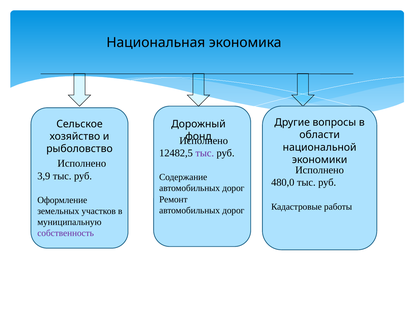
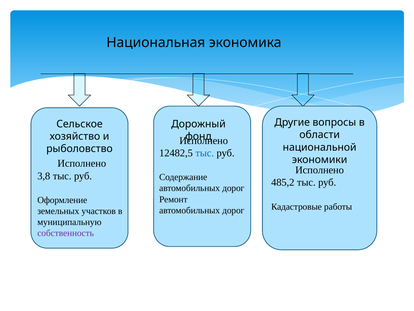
тыс at (205, 153) colour: purple -> blue
3,9: 3,9 -> 3,8
480,0: 480,0 -> 485,2
